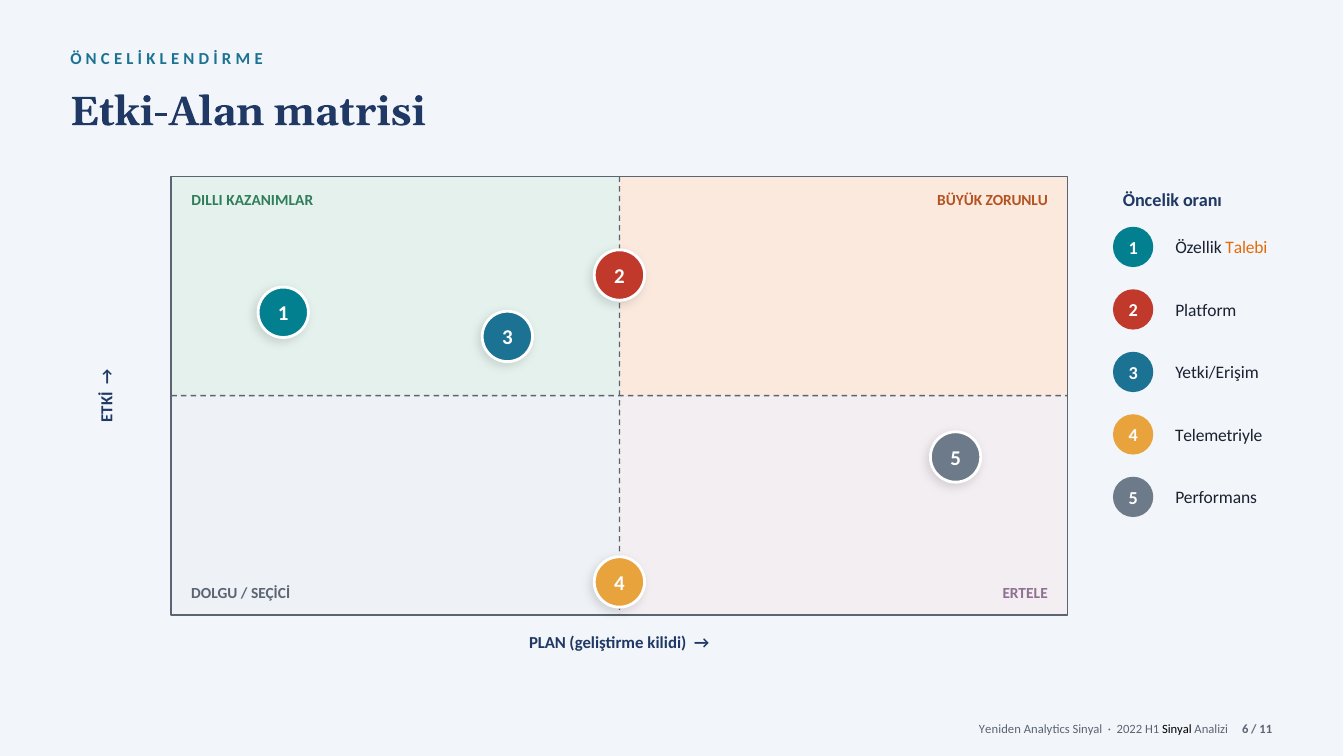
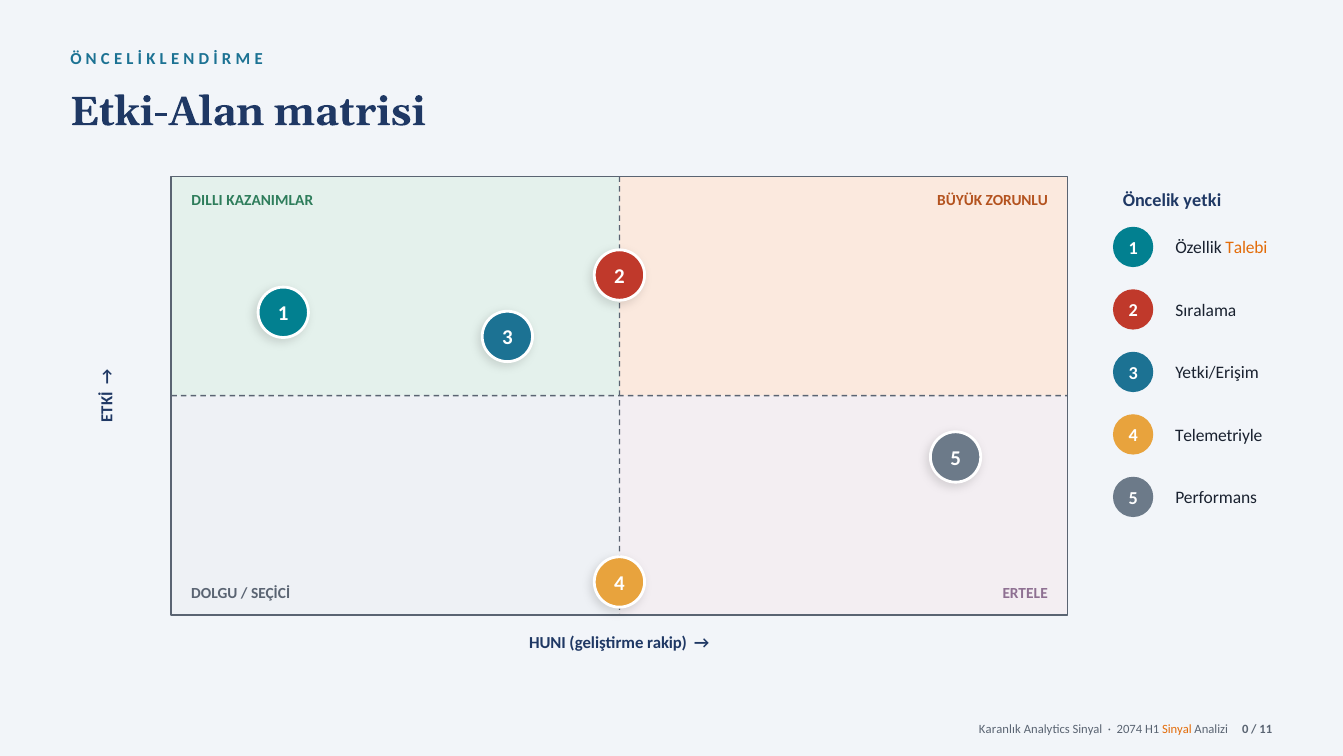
oranı: oranı -> yetki
Platform: Platform -> Sıralama
PLAN: PLAN -> HUNI
kilidi: kilidi -> rakip
Yeniden: Yeniden -> Karanlık
2022: 2022 -> 2074
Sinyal at (1177, 729) colour: black -> orange
6: 6 -> 0
